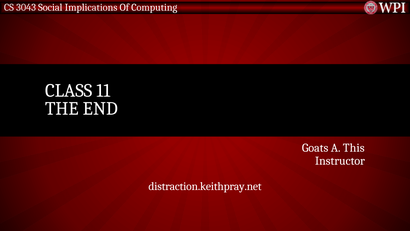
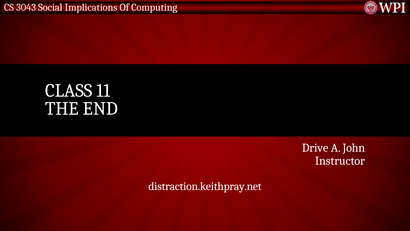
Goats: Goats -> Drive
This: This -> John
